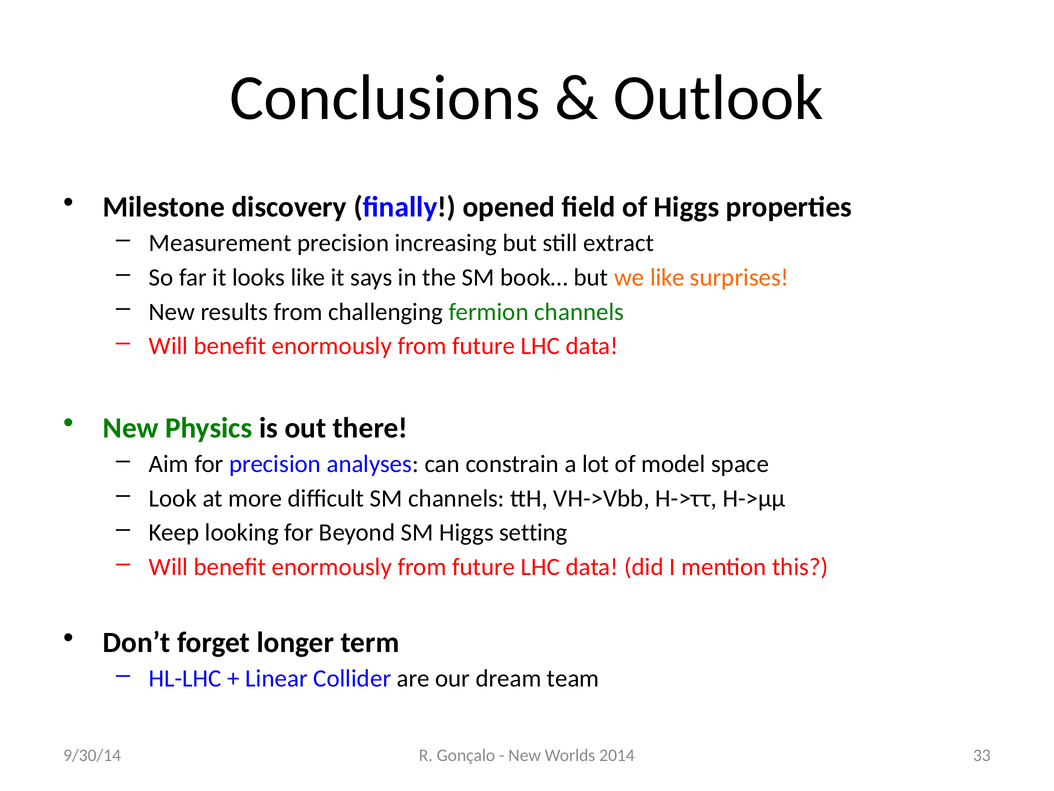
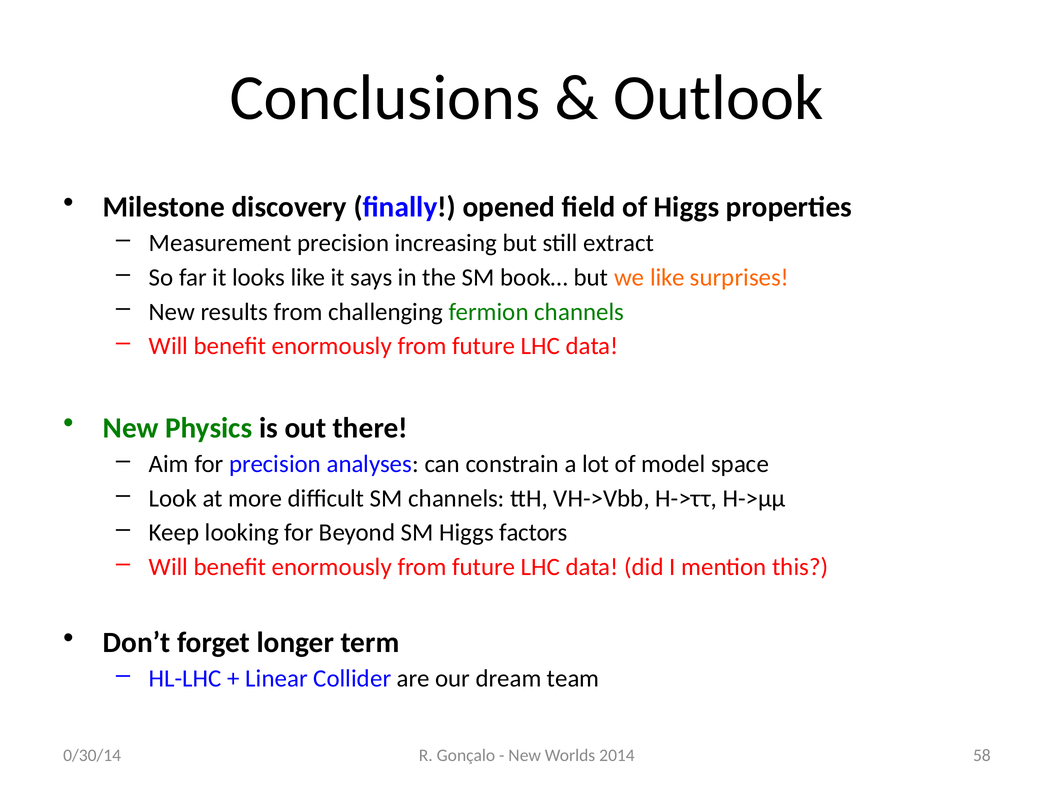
setting: setting -> factors
33: 33 -> 58
9/30/14: 9/30/14 -> 0/30/14
